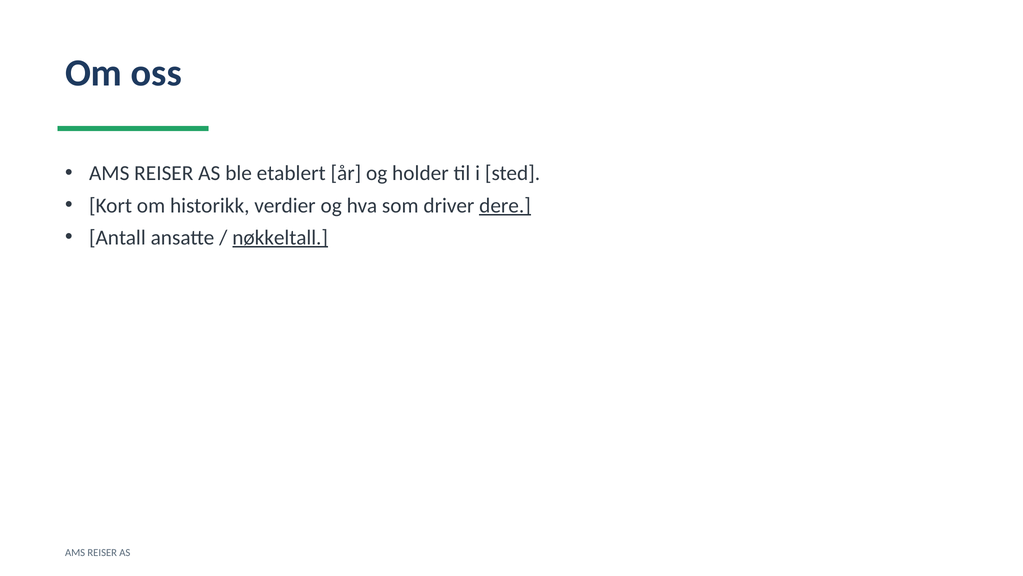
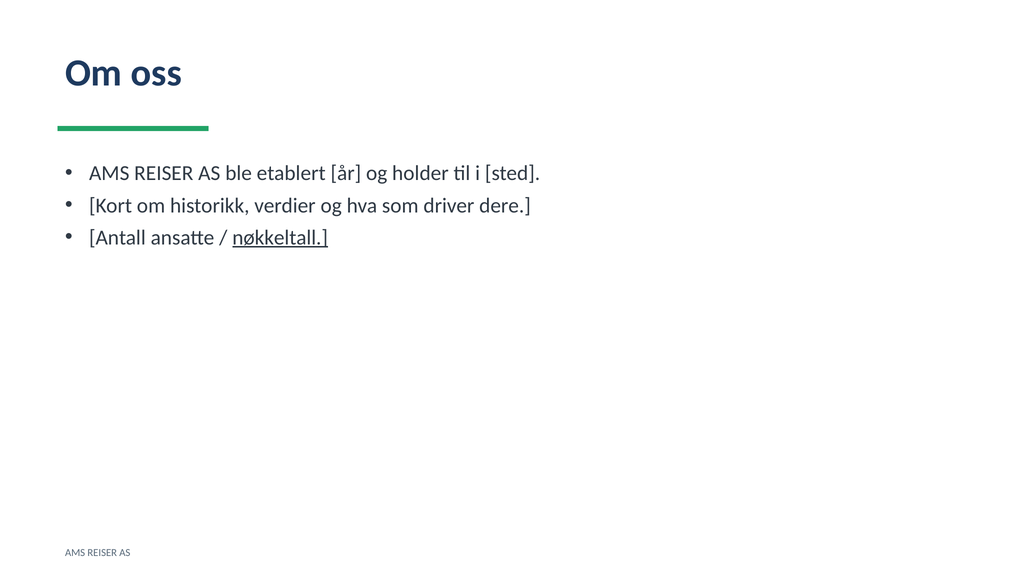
dere underline: present -> none
